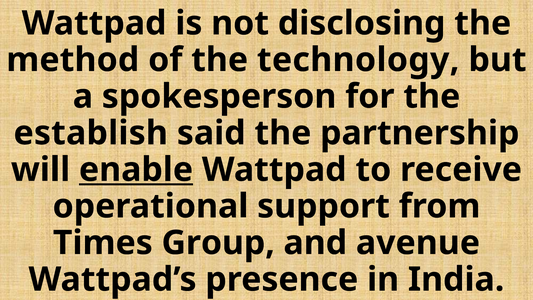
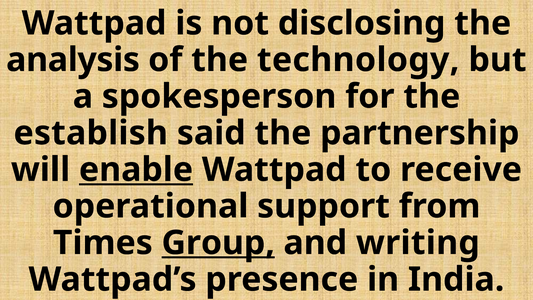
method: method -> analysis
Group underline: none -> present
avenue: avenue -> writing
